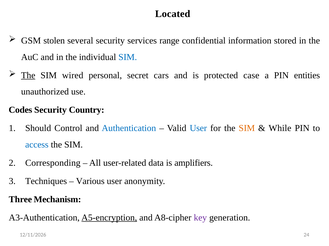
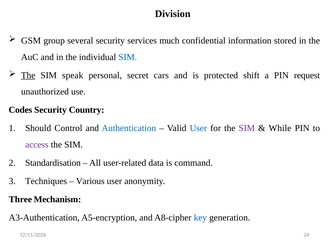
Located: Located -> Division
stolen: stolen -> group
range: range -> much
wired: wired -> speak
case: case -> shift
entities: entities -> request
SIM at (247, 129) colour: orange -> purple
access colour: blue -> purple
Corresponding: Corresponding -> Standardisation
amplifiers: amplifiers -> command
A5-encryption underline: present -> none
key colour: purple -> blue
